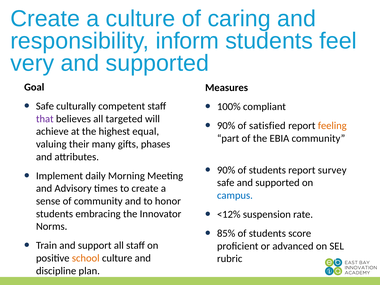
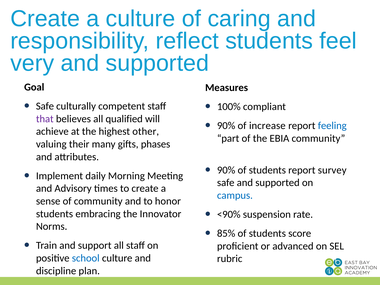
inform: inform -> reflect
targeted: targeted -> qualified
satisfied: satisfied -> increase
feeling colour: orange -> blue
equal: equal -> other
<12%: <12% -> <90%
school colour: orange -> blue
